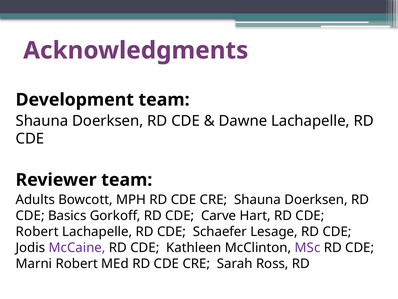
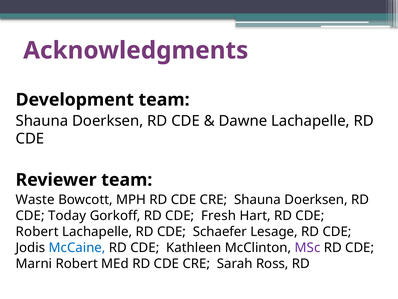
Adults: Adults -> Waste
Basics: Basics -> Today
Carve: Carve -> Fresh
McCaine colour: purple -> blue
